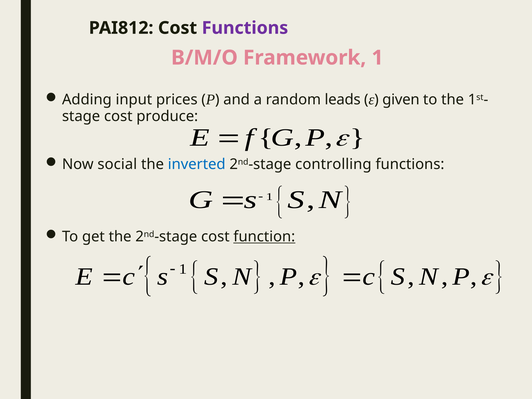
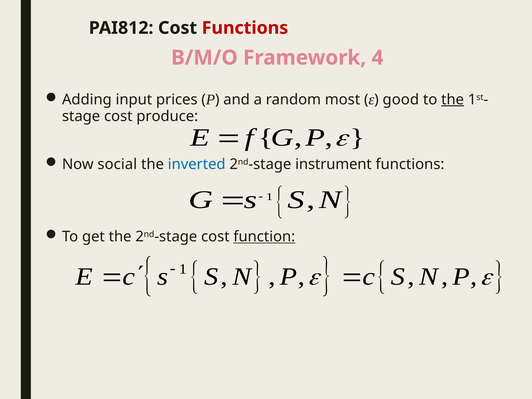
Functions at (245, 28) colour: purple -> red
Framework 1: 1 -> 4
leads: leads -> most
given: given -> good
the at (453, 100) underline: none -> present
controlling: controlling -> instrument
